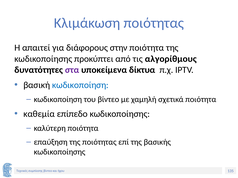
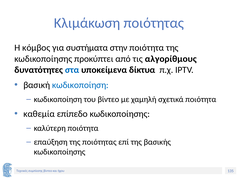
απαιτεί: απαιτεί -> κόμβος
διάφορους: διάφορους -> συστήματα
στα colour: purple -> blue
